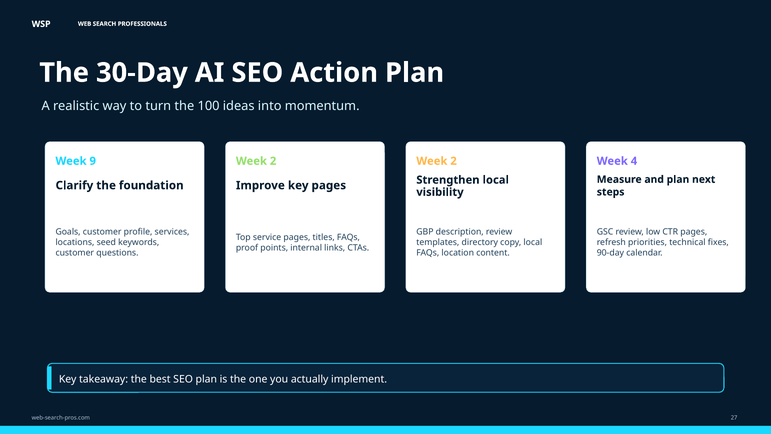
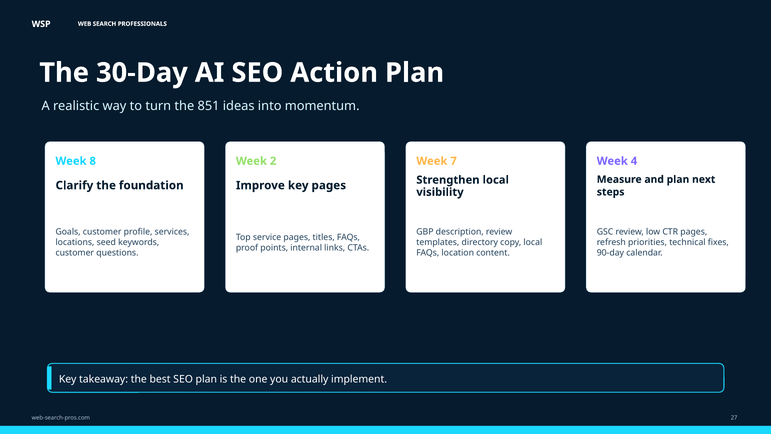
100: 100 -> 851
9: 9 -> 8
2 at (454, 161): 2 -> 7
